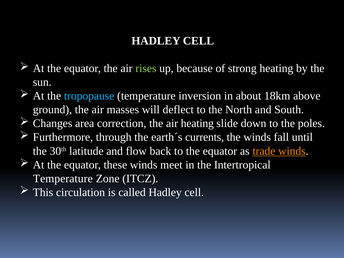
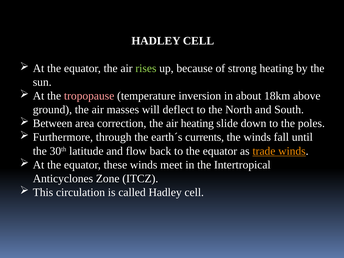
tropopause colour: light blue -> pink
Changes: Changes -> Between
Temperature at (63, 178): Temperature -> Anticyclones
